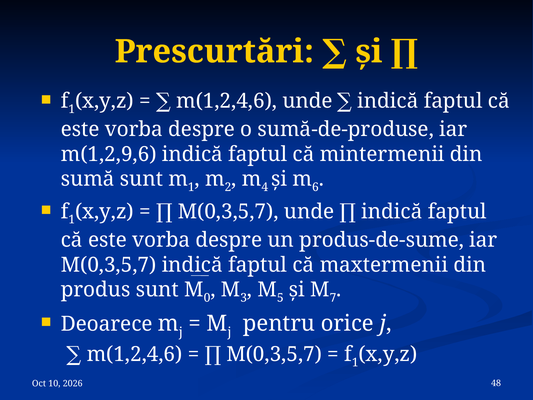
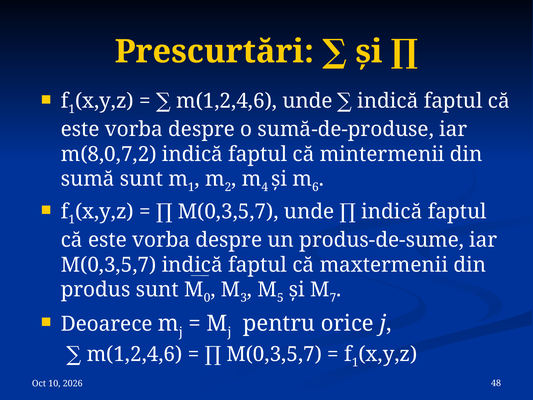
m(1,2,9,6: m(1,2,9,6 -> m(8,0,7,2
